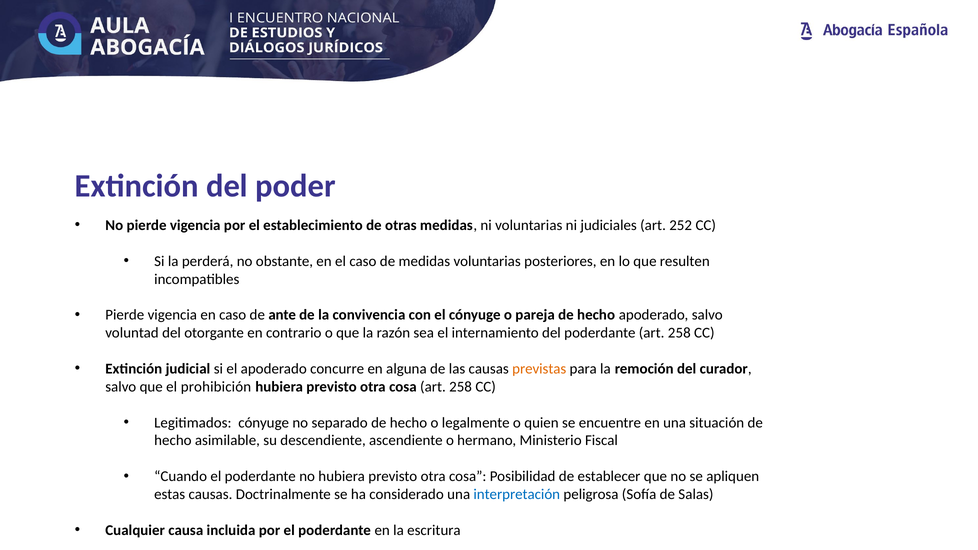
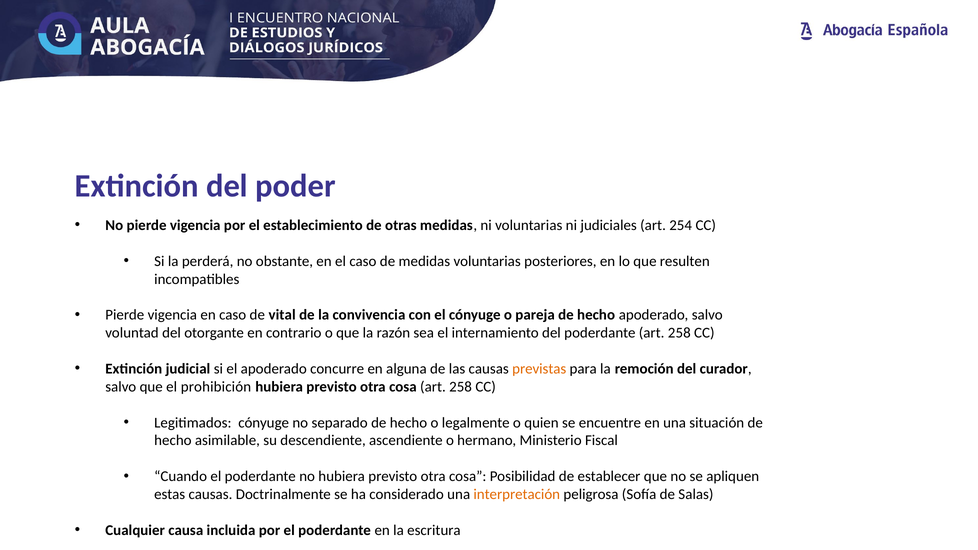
252: 252 -> 254
ante: ante -> vital
interpretación colour: blue -> orange
